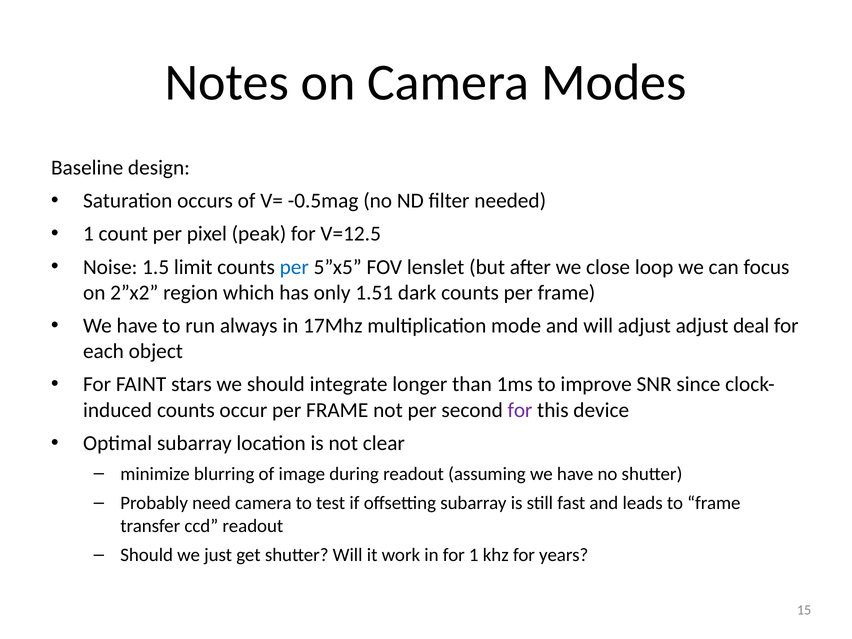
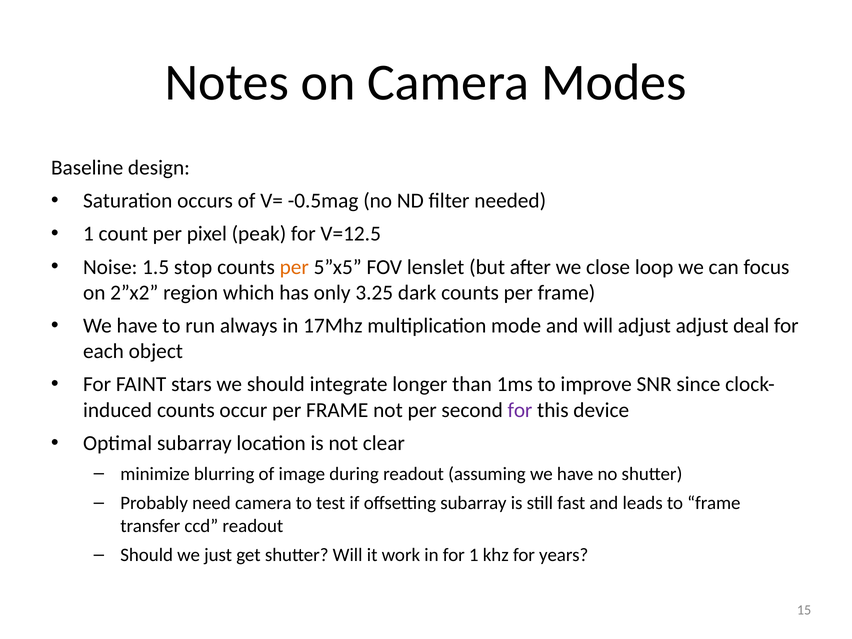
limit: limit -> stop
per at (294, 267) colour: blue -> orange
1.51: 1.51 -> 3.25
